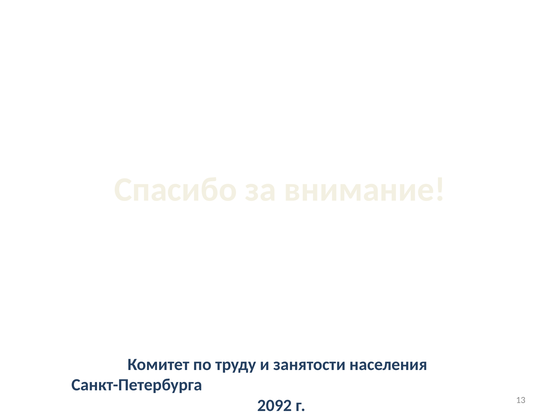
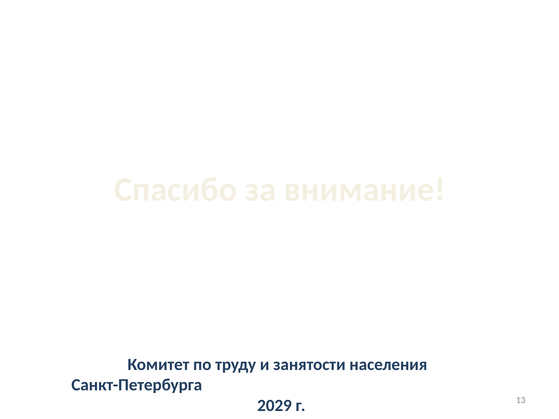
2092: 2092 -> 2029
